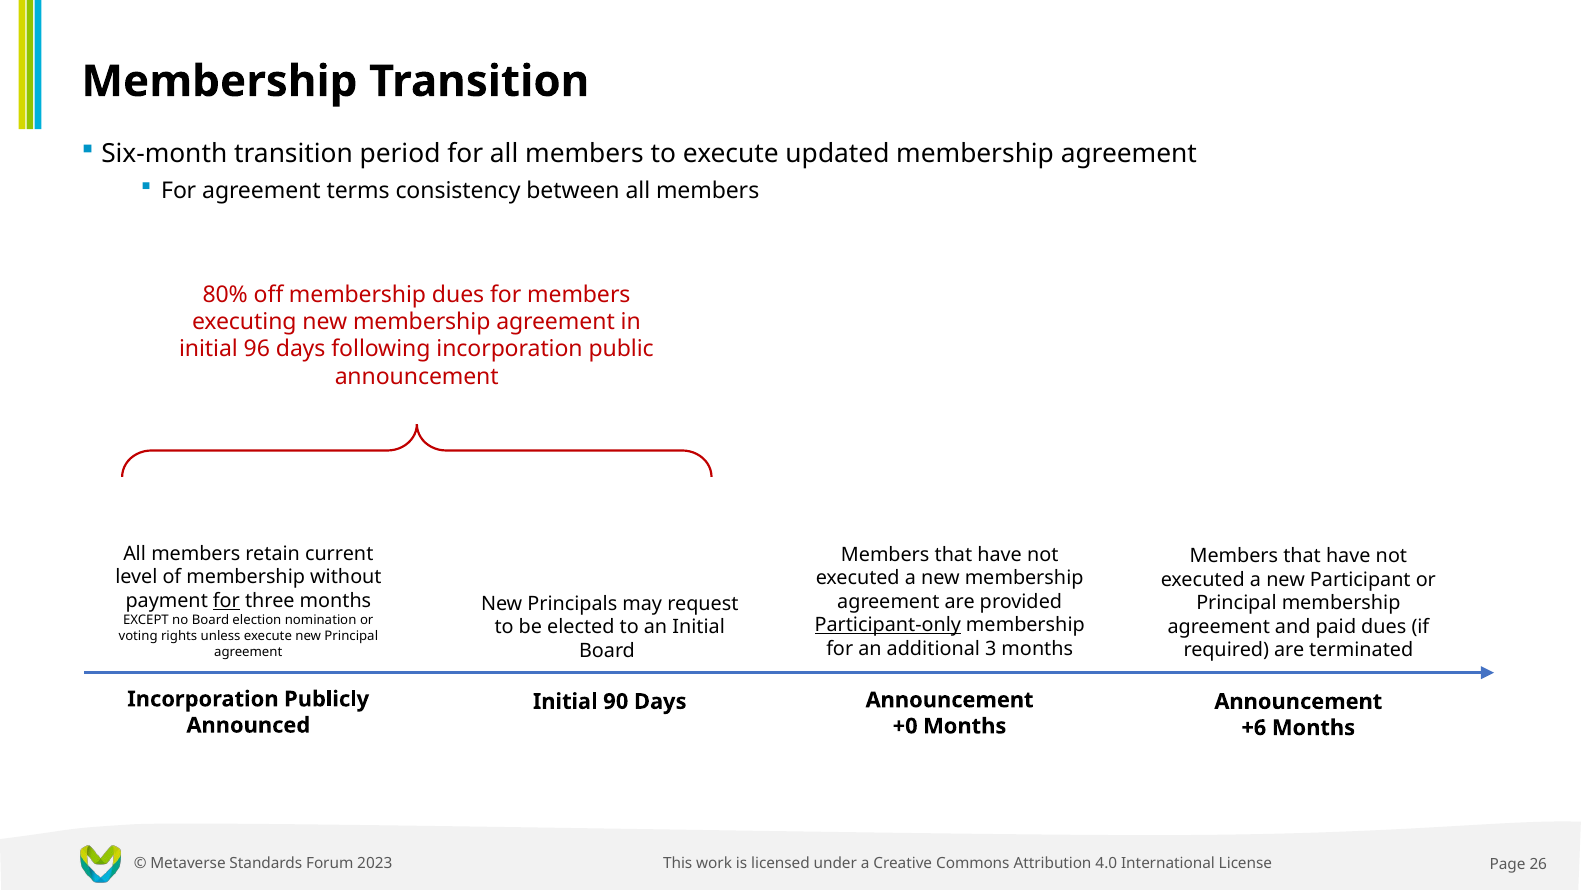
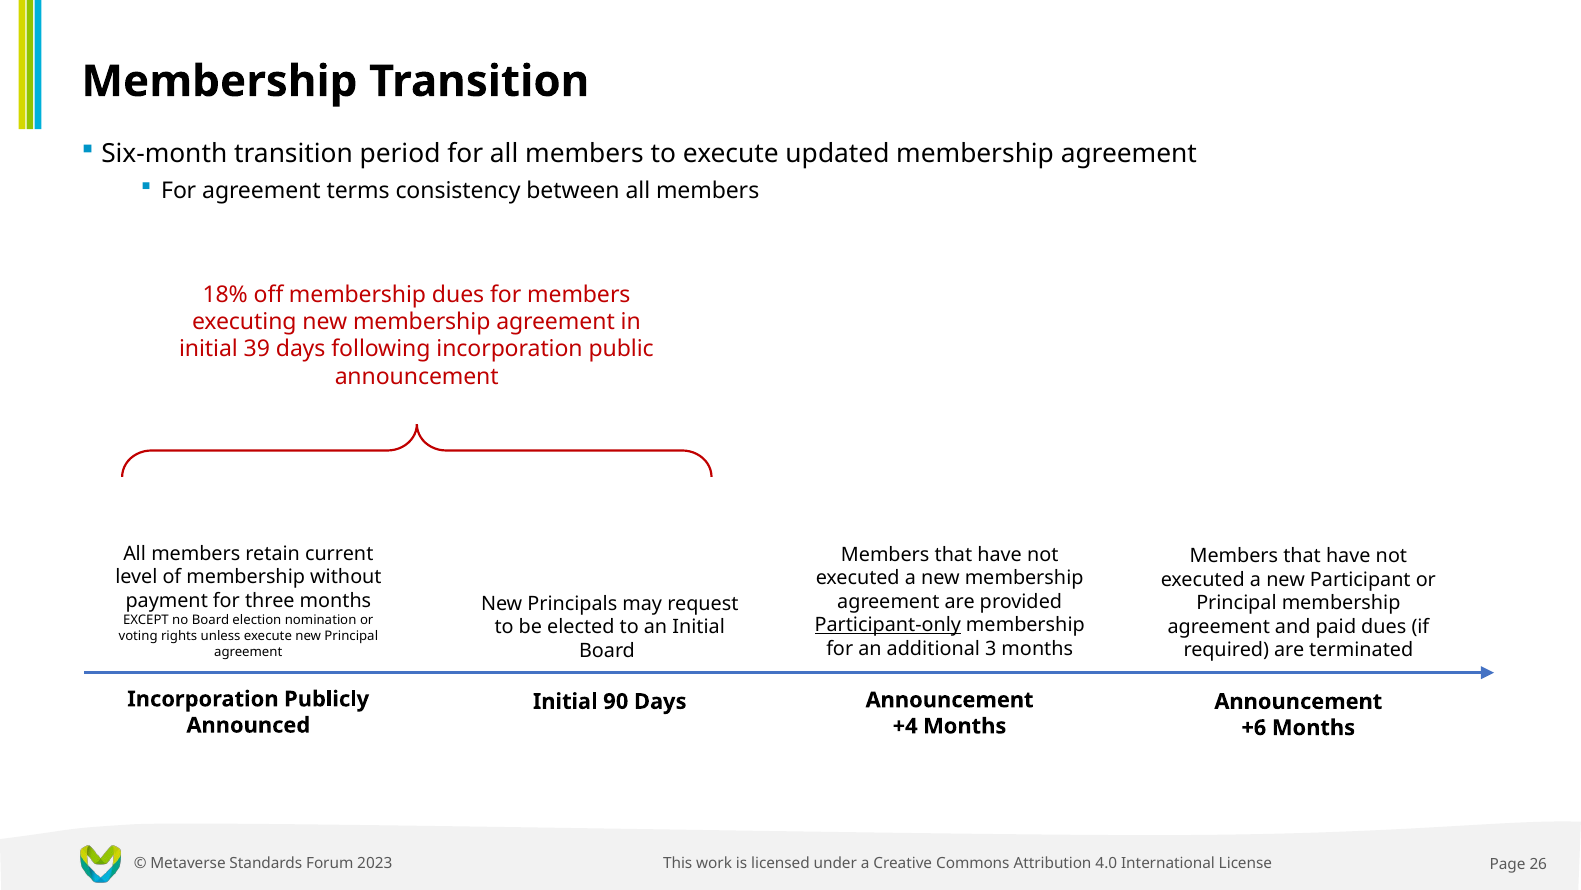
80%: 80% -> 18%
96: 96 -> 39
for at (226, 601) underline: present -> none
+0: +0 -> +4
